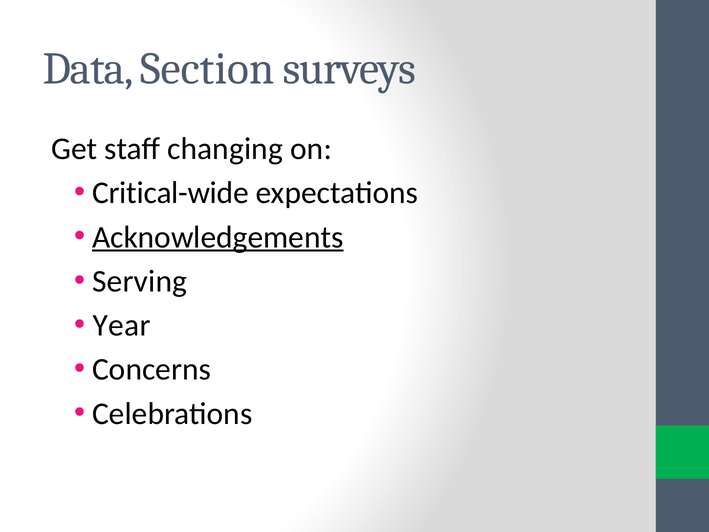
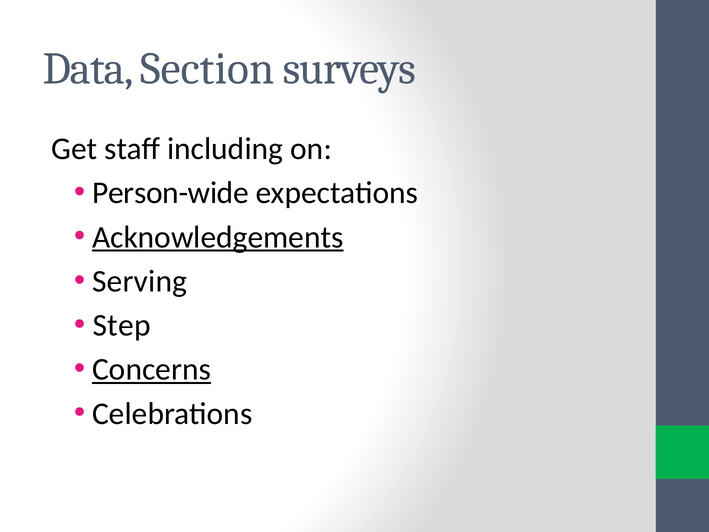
changing: changing -> including
Critical-wide: Critical-wide -> Person-wide
Year: Year -> Step
Concerns underline: none -> present
